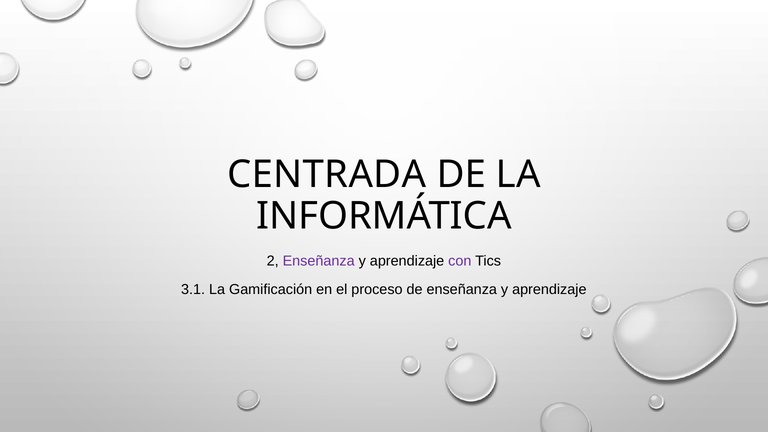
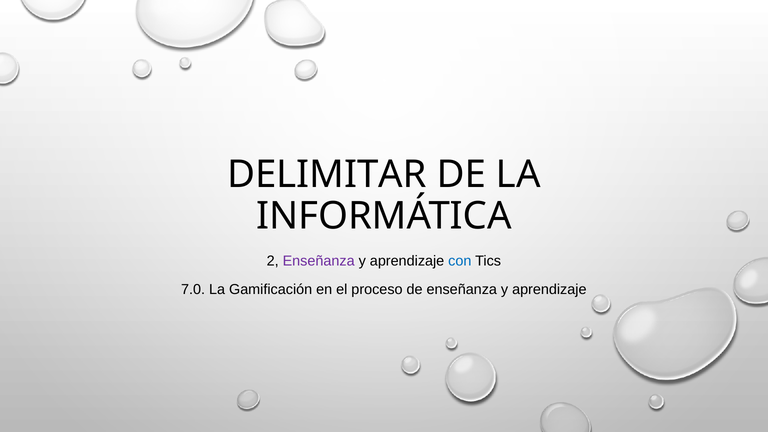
CENTRADA: CENTRADA -> DELIMITAR
con colour: purple -> blue
3.1: 3.1 -> 7.0
